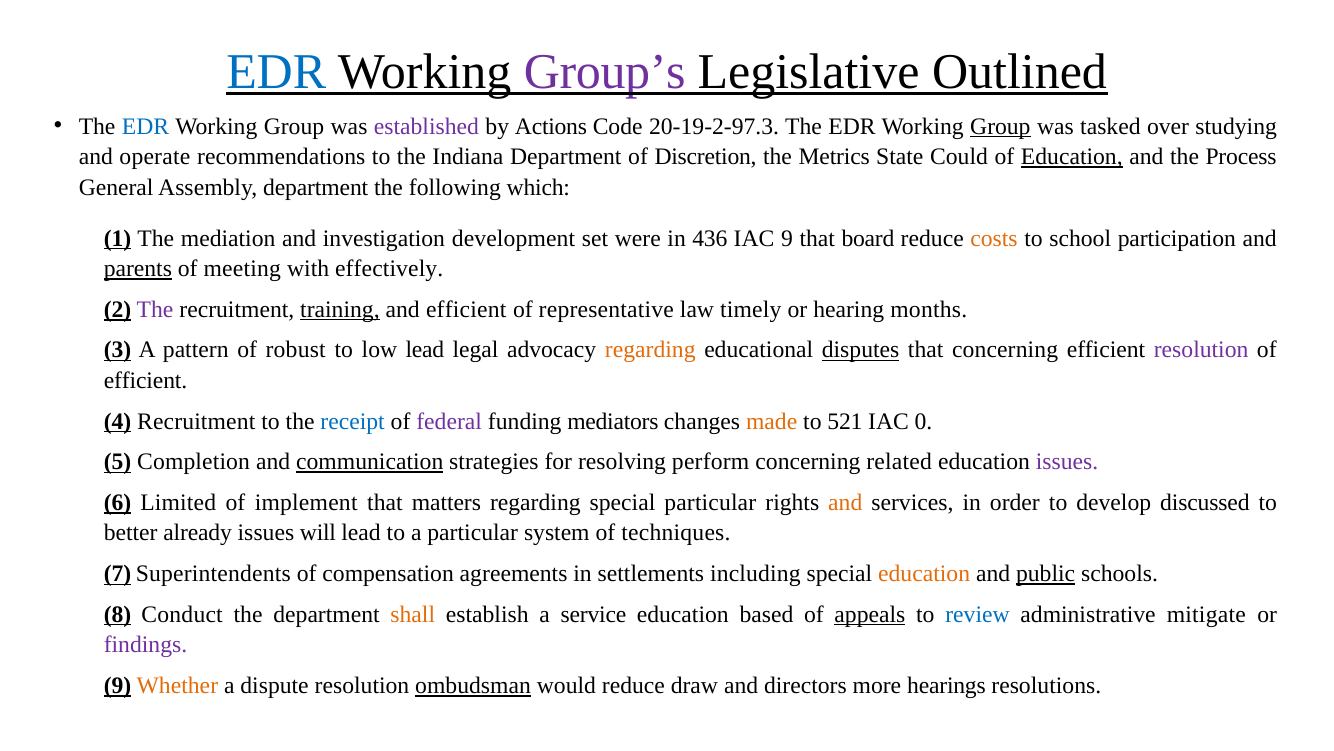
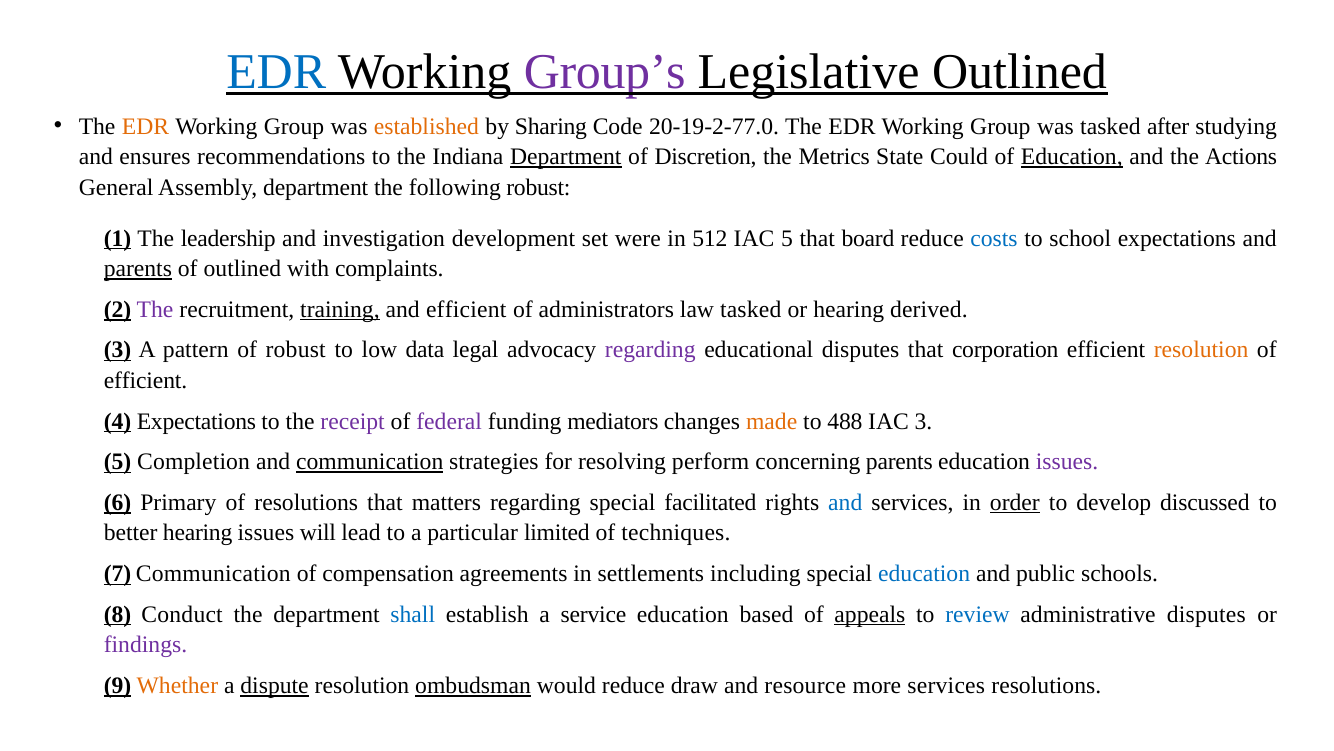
EDR at (146, 126) colour: blue -> orange
established colour: purple -> orange
Actions: Actions -> Sharing
20-19-2-97.3: 20-19-2-97.3 -> 20-19-2-77.0
Group at (1000, 126) underline: present -> none
over: over -> after
operate: operate -> ensures
Department at (566, 157) underline: none -> present
Process: Process -> Actions
following which: which -> robust
mediation: mediation -> leadership
436: 436 -> 512
IAC 9: 9 -> 5
costs colour: orange -> blue
school participation: participation -> expectations
of meeting: meeting -> outlined
effectively: effectively -> complaints
representative: representative -> administrators
law timely: timely -> tasked
months: months -> derived
low lead: lead -> data
regarding at (650, 350) colour: orange -> purple
disputes at (861, 350) underline: present -> none
that concerning: concerning -> corporation
resolution at (1201, 350) colour: purple -> orange
4 Recruitment: Recruitment -> Expectations
receipt colour: blue -> purple
521: 521 -> 488
IAC 0: 0 -> 3
concerning related: related -> parents
Limited: Limited -> Primary
of implement: implement -> resolutions
special particular: particular -> facilitated
and at (845, 502) colour: orange -> blue
order underline: none -> present
better already: already -> hearing
system: system -> limited
7 Superintendents: Superintendents -> Communication
education at (924, 573) colour: orange -> blue
public underline: present -> none
shall colour: orange -> blue
administrative mitigate: mitigate -> disputes
dispute underline: none -> present
directors: directors -> resource
more hearings: hearings -> services
